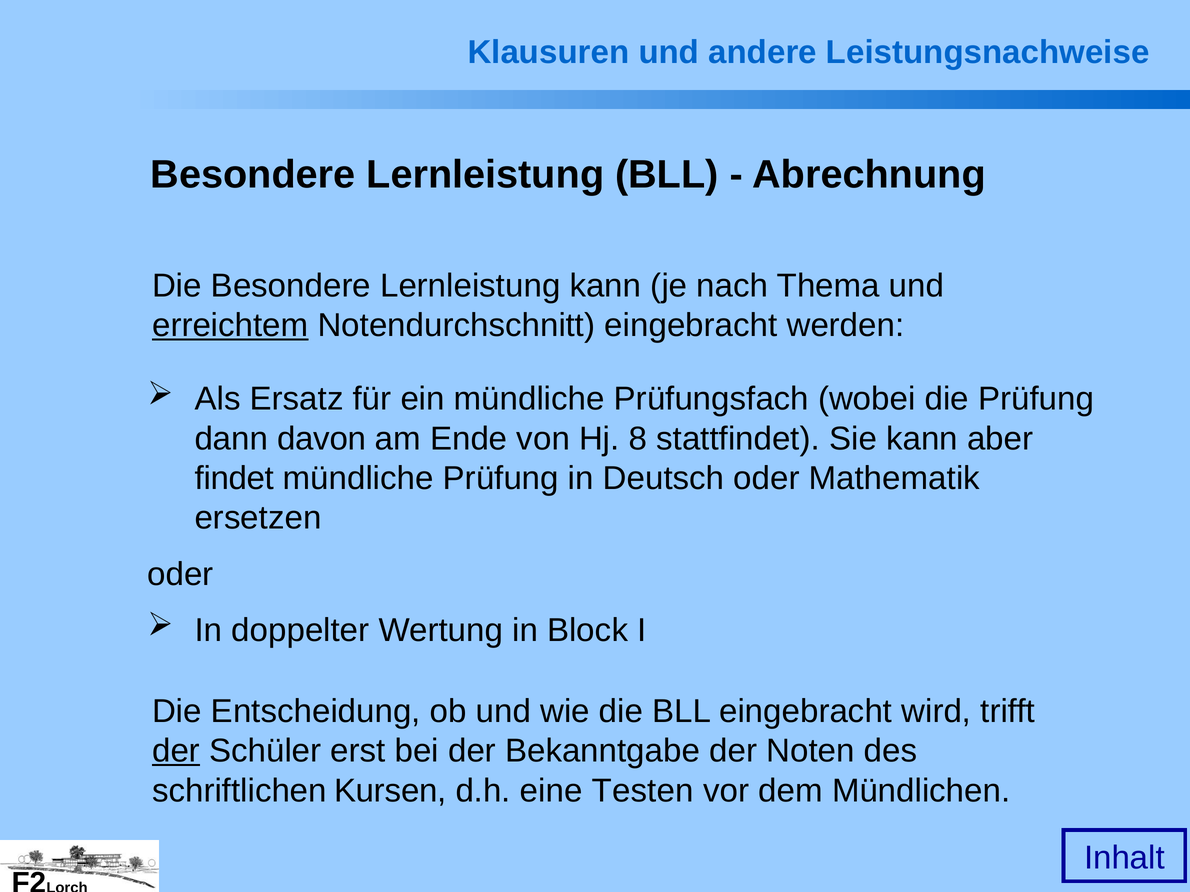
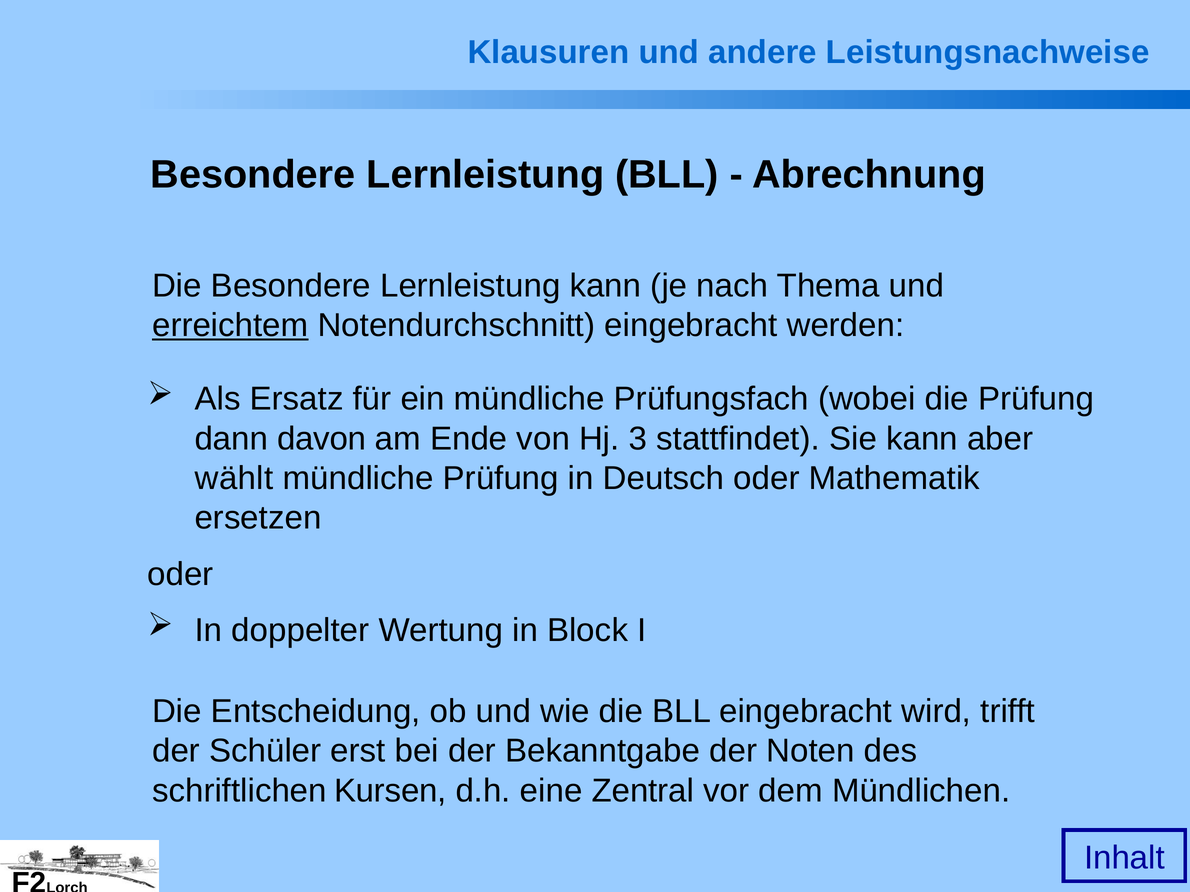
8: 8 -> 3
findet: findet -> wählt
der at (176, 751) underline: present -> none
Testen: Testen -> Zentral
